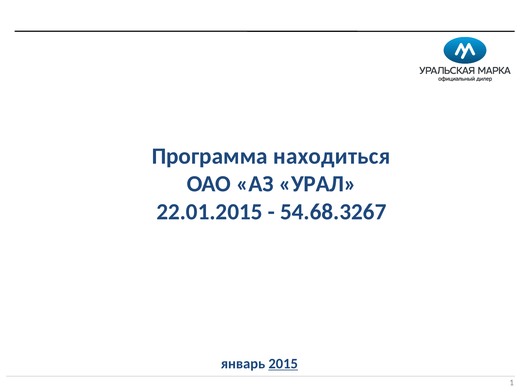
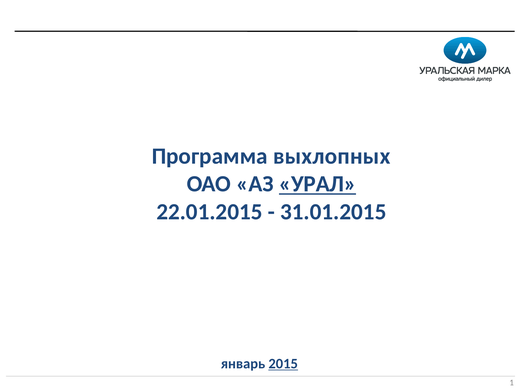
находиться: находиться -> выхлопных
УРАЛ underline: none -> present
54.68.3267: 54.68.3267 -> 31.01.2015
